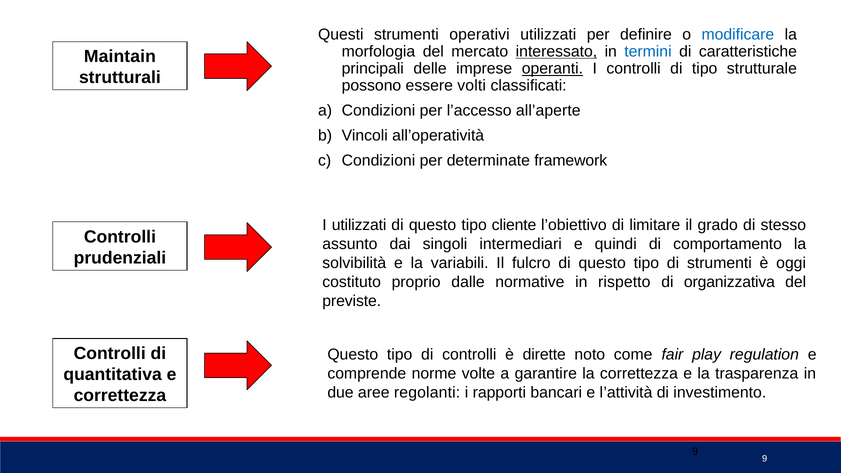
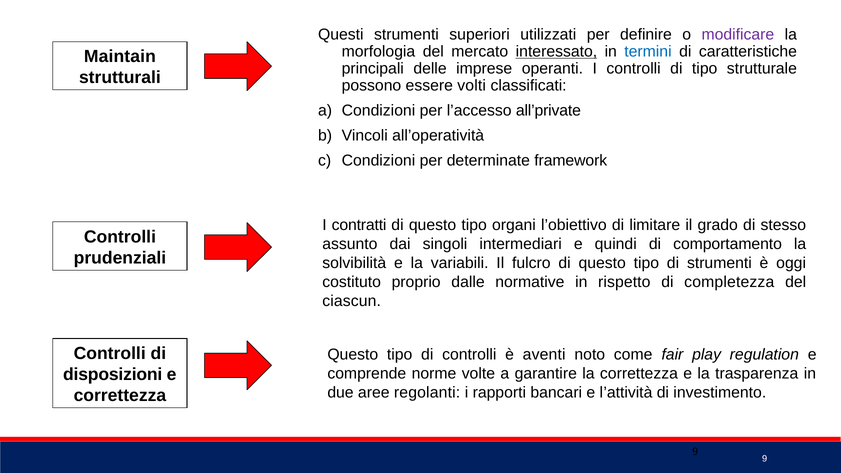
operativi: operativi -> superiori
modificare colour: blue -> purple
operanti underline: present -> none
all’aperte: all’aperte -> all’private
I utilizzati: utilizzati -> contratti
cliente: cliente -> organi
organizzativa: organizzativa -> completezza
previste: previste -> ciascun
dirette: dirette -> aventi
quantitativa: quantitativa -> disposizioni
